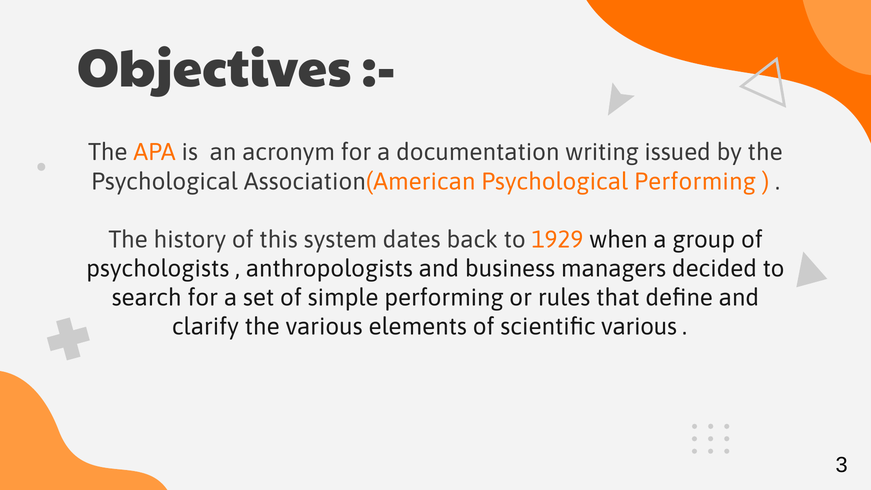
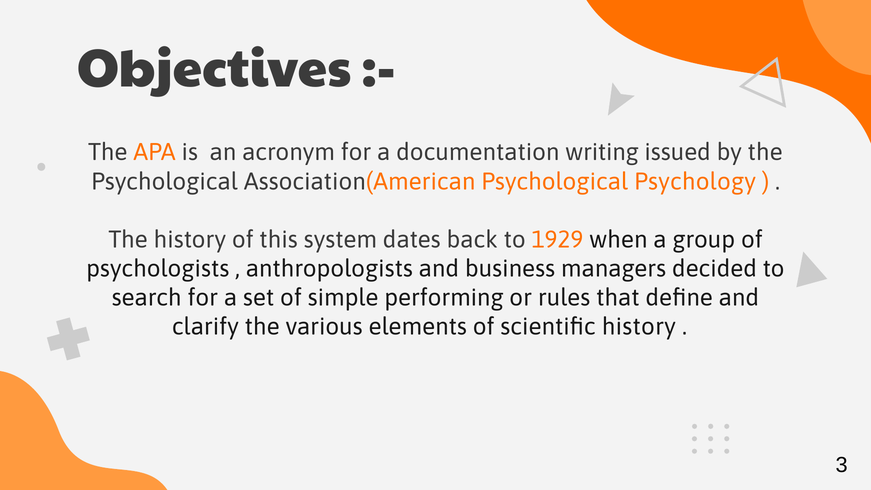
Psychological Performing: Performing -> Psychology
scientific various: various -> history
